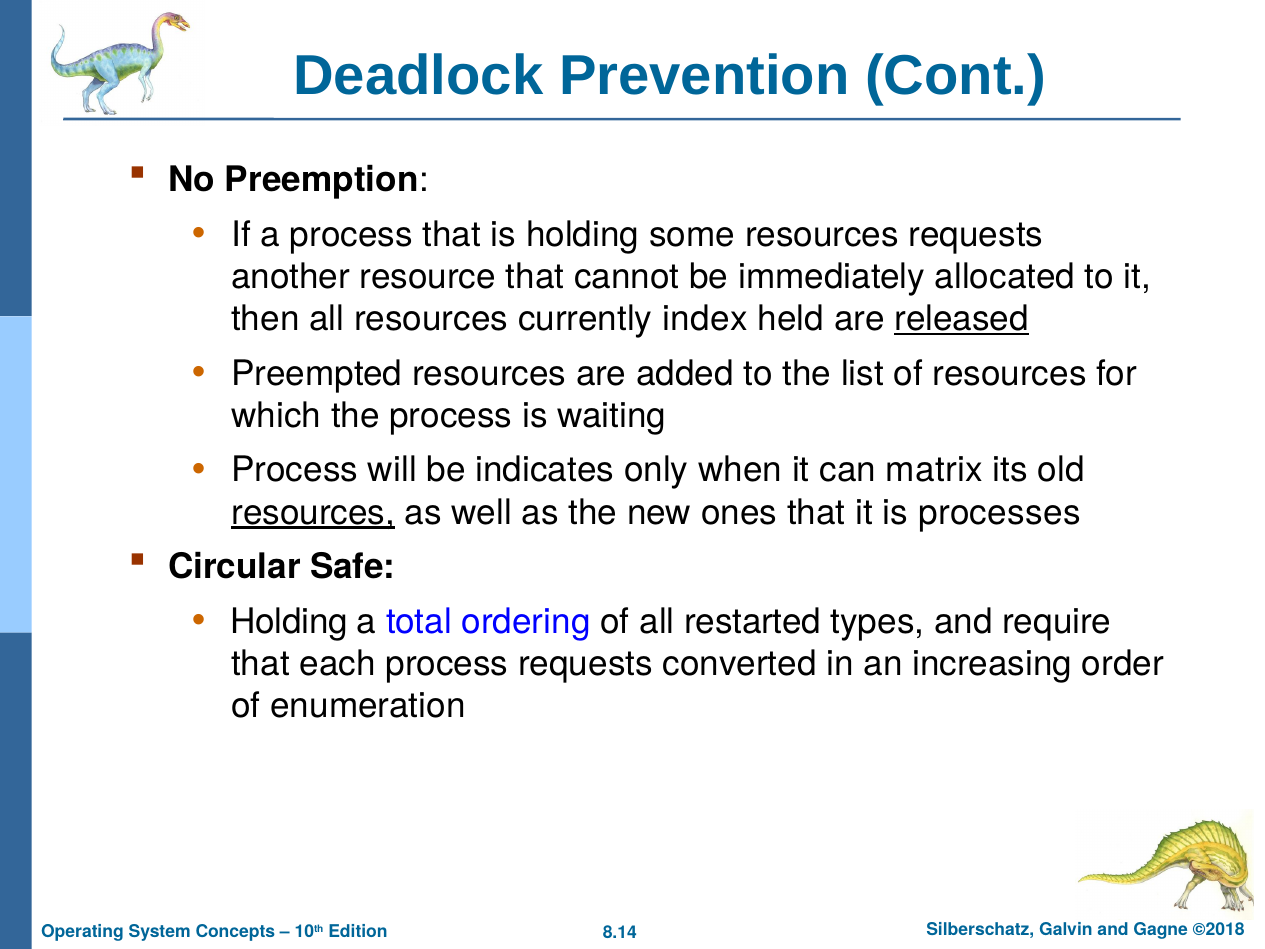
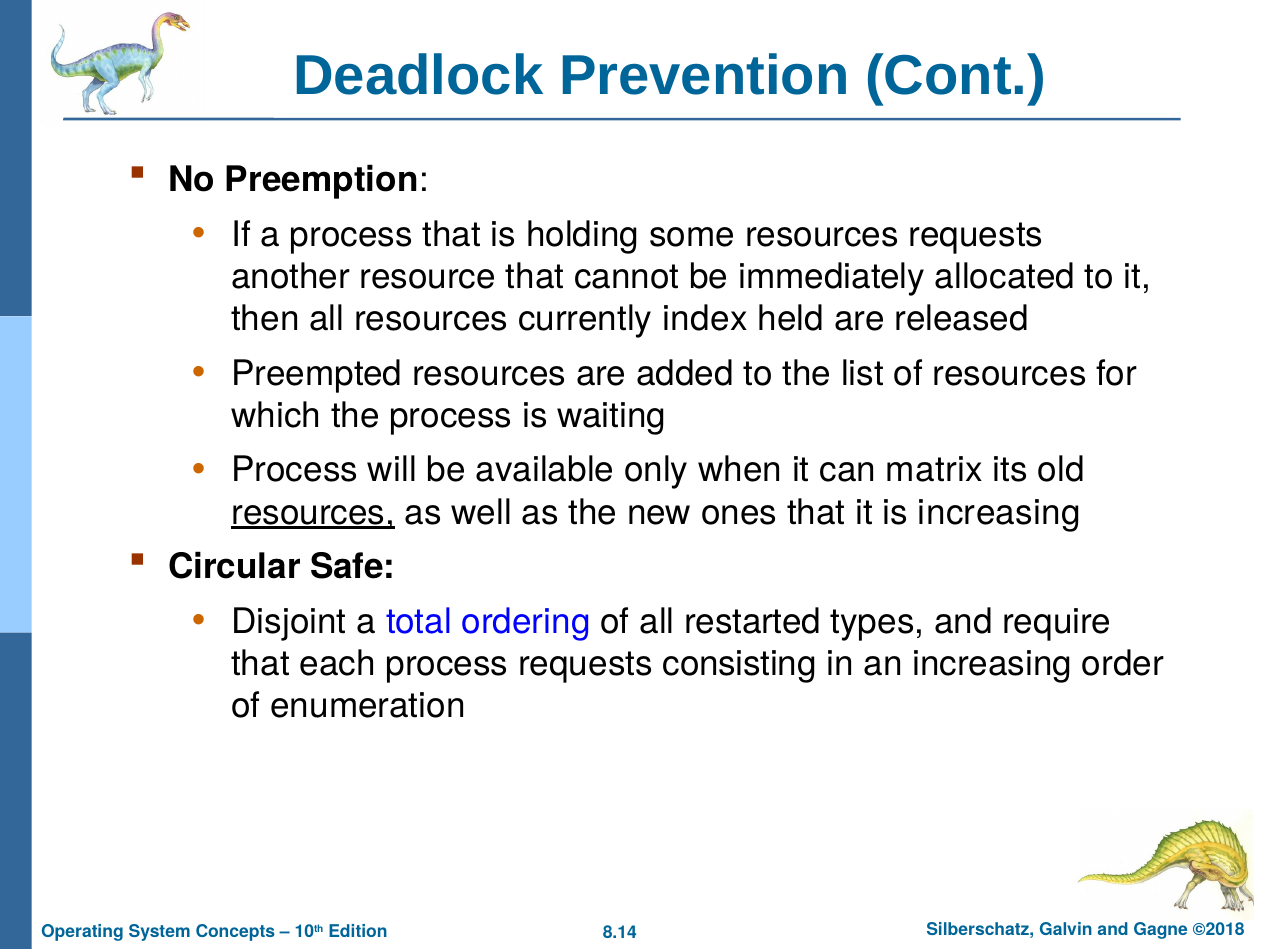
released underline: present -> none
indicates: indicates -> available
is processes: processes -> increasing
Holding at (289, 621): Holding -> Disjoint
converted: converted -> consisting
